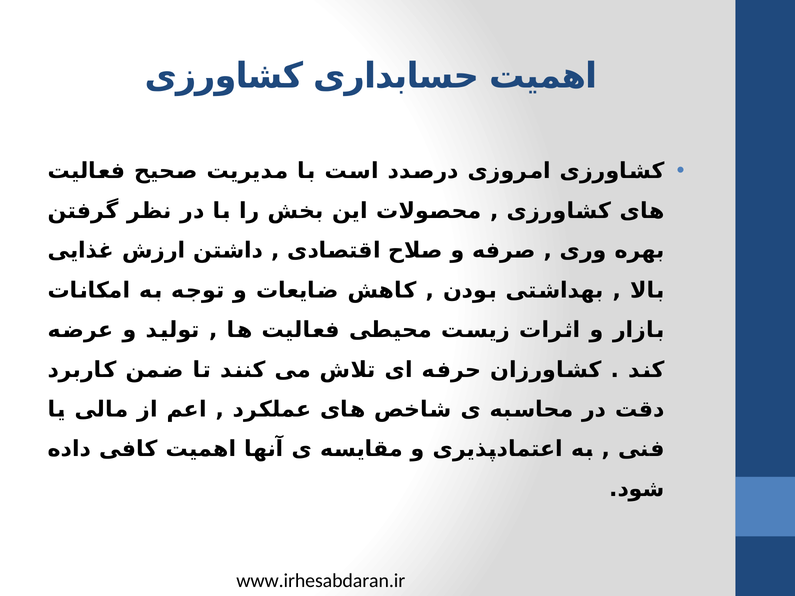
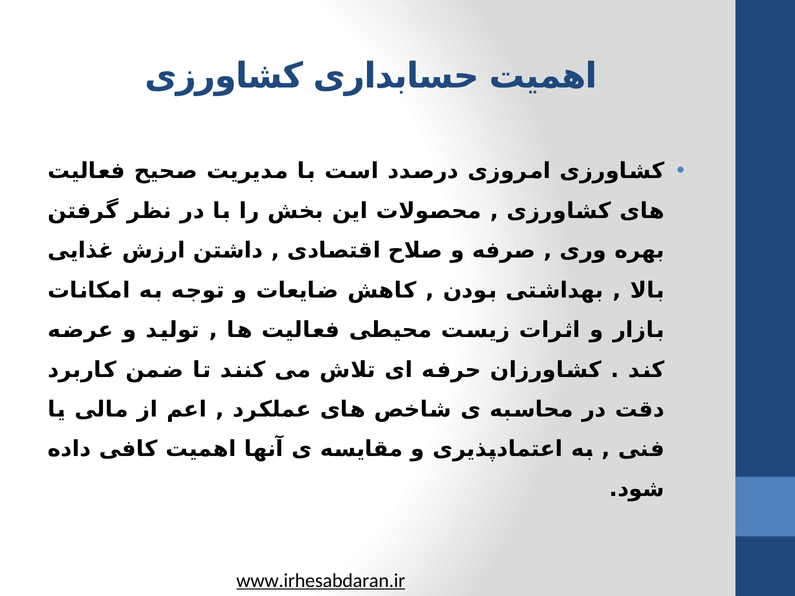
www.irhesabdaran.ir underline: none -> present
